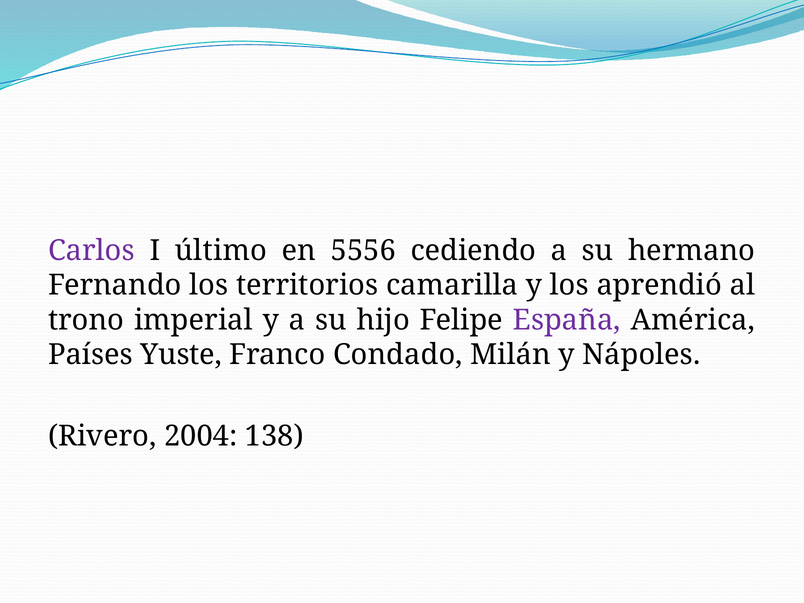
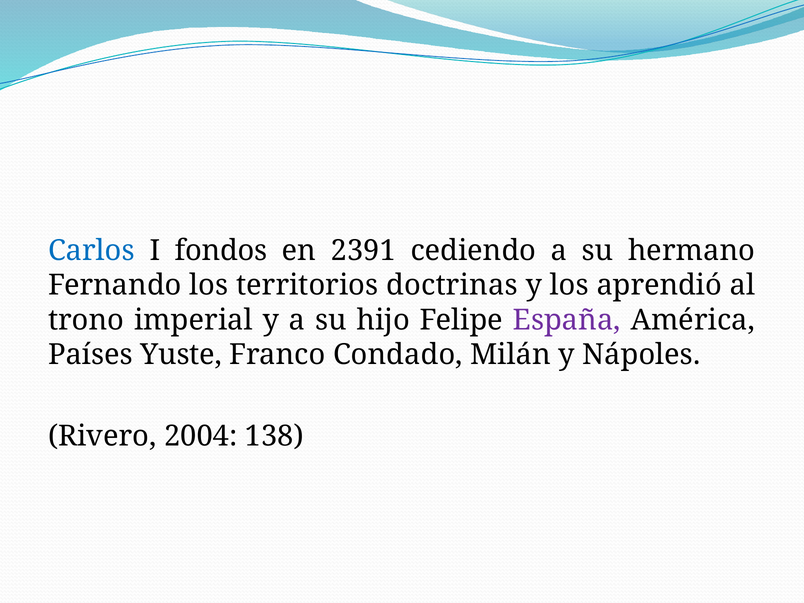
Carlos colour: purple -> blue
último: último -> fondos
5556: 5556 -> 2391
camarilla: camarilla -> doctrinas
